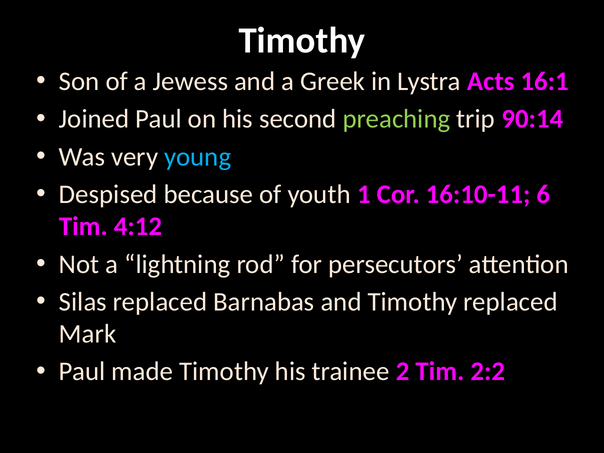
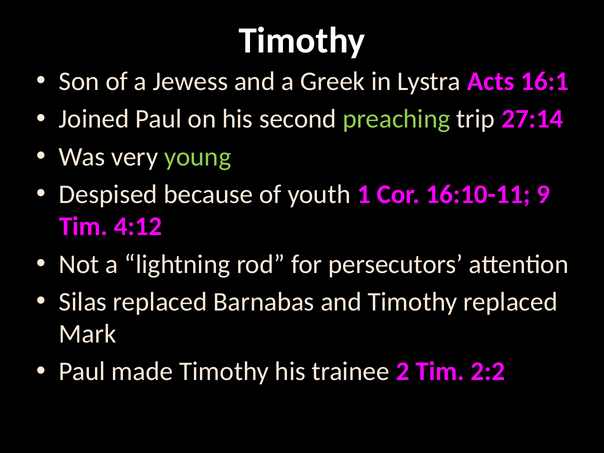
90:14: 90:14 -> 27:14
young colour: light blue -> light green
6: 6 -> 9
